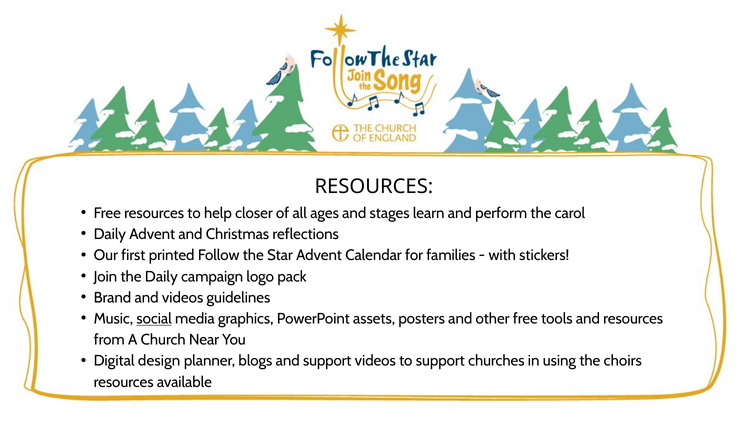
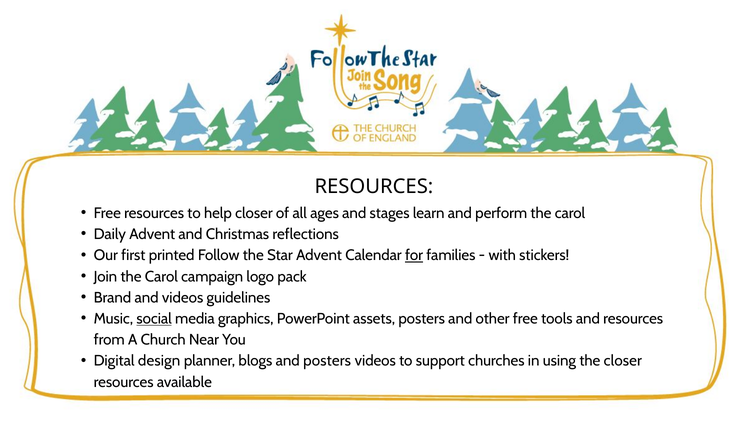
for underline: none -> present
Join the Daily: Daily -> Carol
and support: support -> posters
the choirs: choirs -> closer
